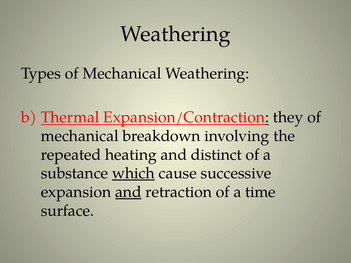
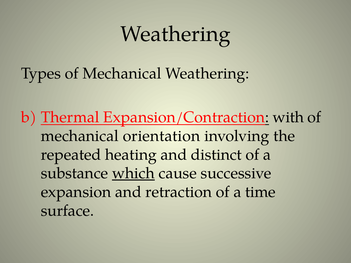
they: they -> with
breakdown: breakdown -> orientation
and at (128, 192) underline: present -> none
